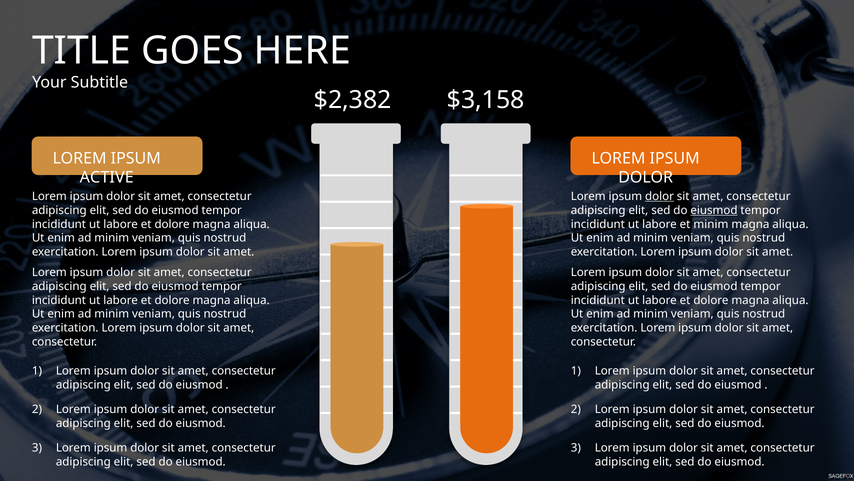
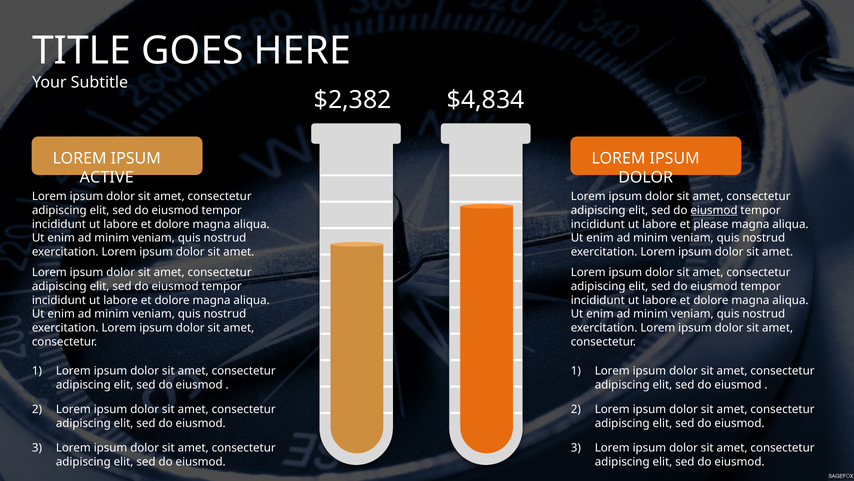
$3,158: $3,158 -> $4,834
dolor at (660, 196) underline: present -> none
et minim: minim -> please
